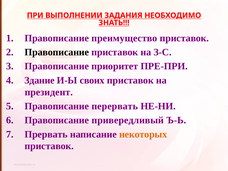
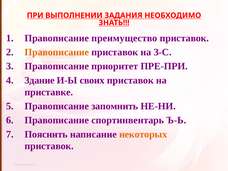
Правописание at (57, 52) colour: black -> orange
президент: президент -> приставке
перервать: перервать -> запомнить
привередливый: привередливый -> спортинвентарь
Прервать: Прервать -> Пояснить
